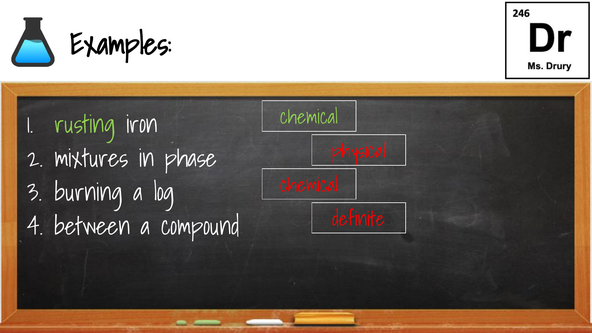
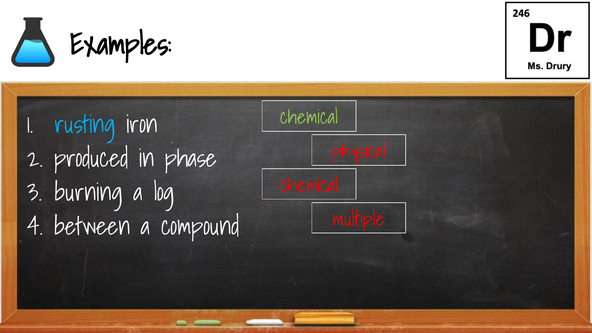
rusting colour: light green -> light blue
mixtures: mixtures -> produced
definite: definite -> multiple
